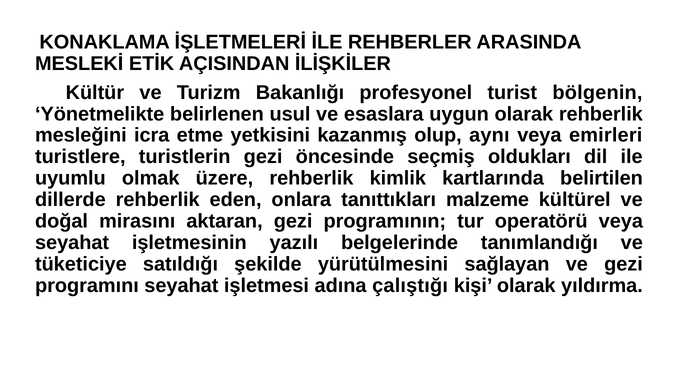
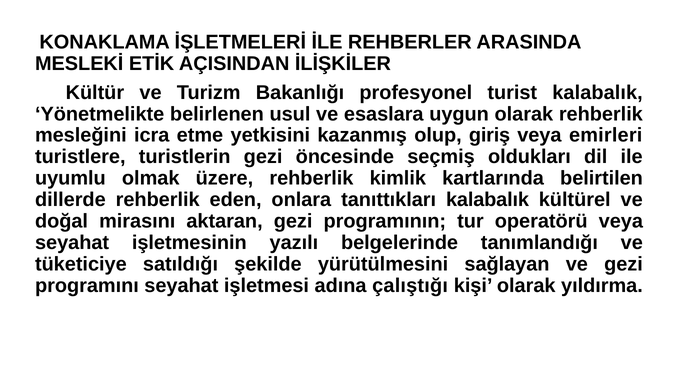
turist bölgenin: bölgenin -> kalabalık
aynı: aynı -> giriş
tanıttıkları malzeme: malzeme -> kalabalık
